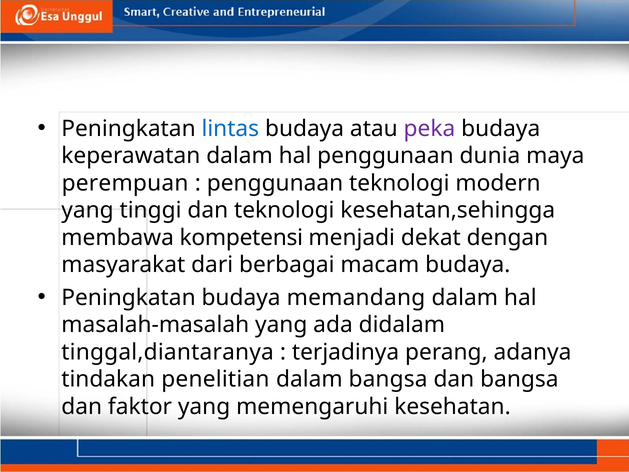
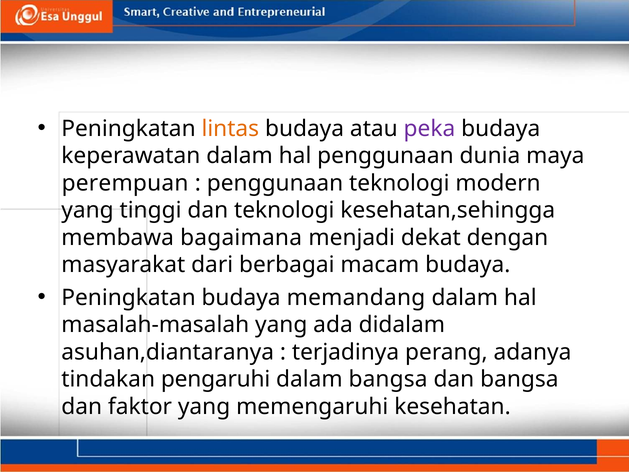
lintas colour: blue -> orange
kompetensi: kompetensi -> bagaimana
tinggal,diantaranya: tinggal,diantaranya -> asuhan,diantaranya
penelitian: penelitian -> pengaruhi
